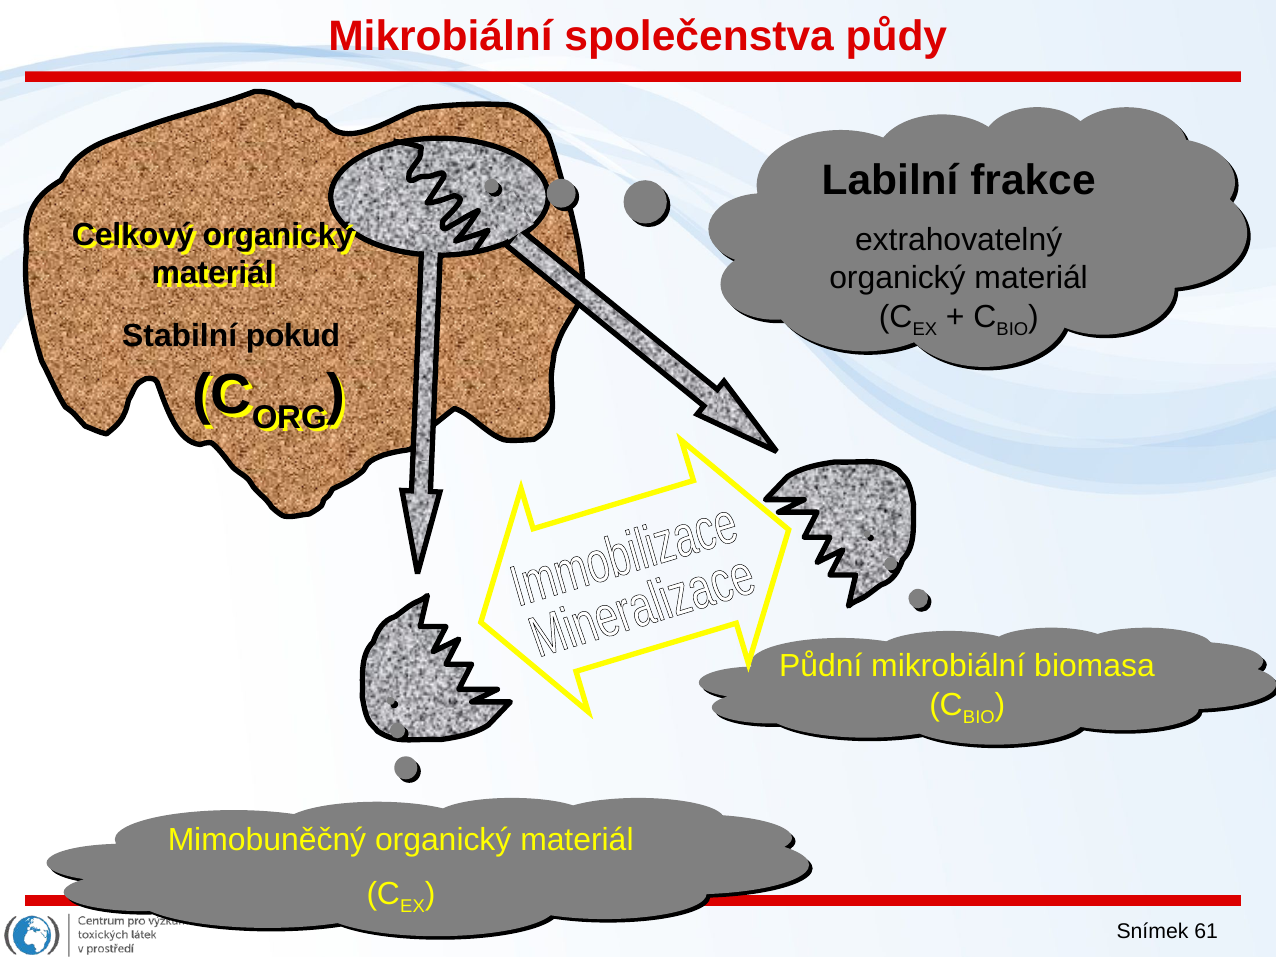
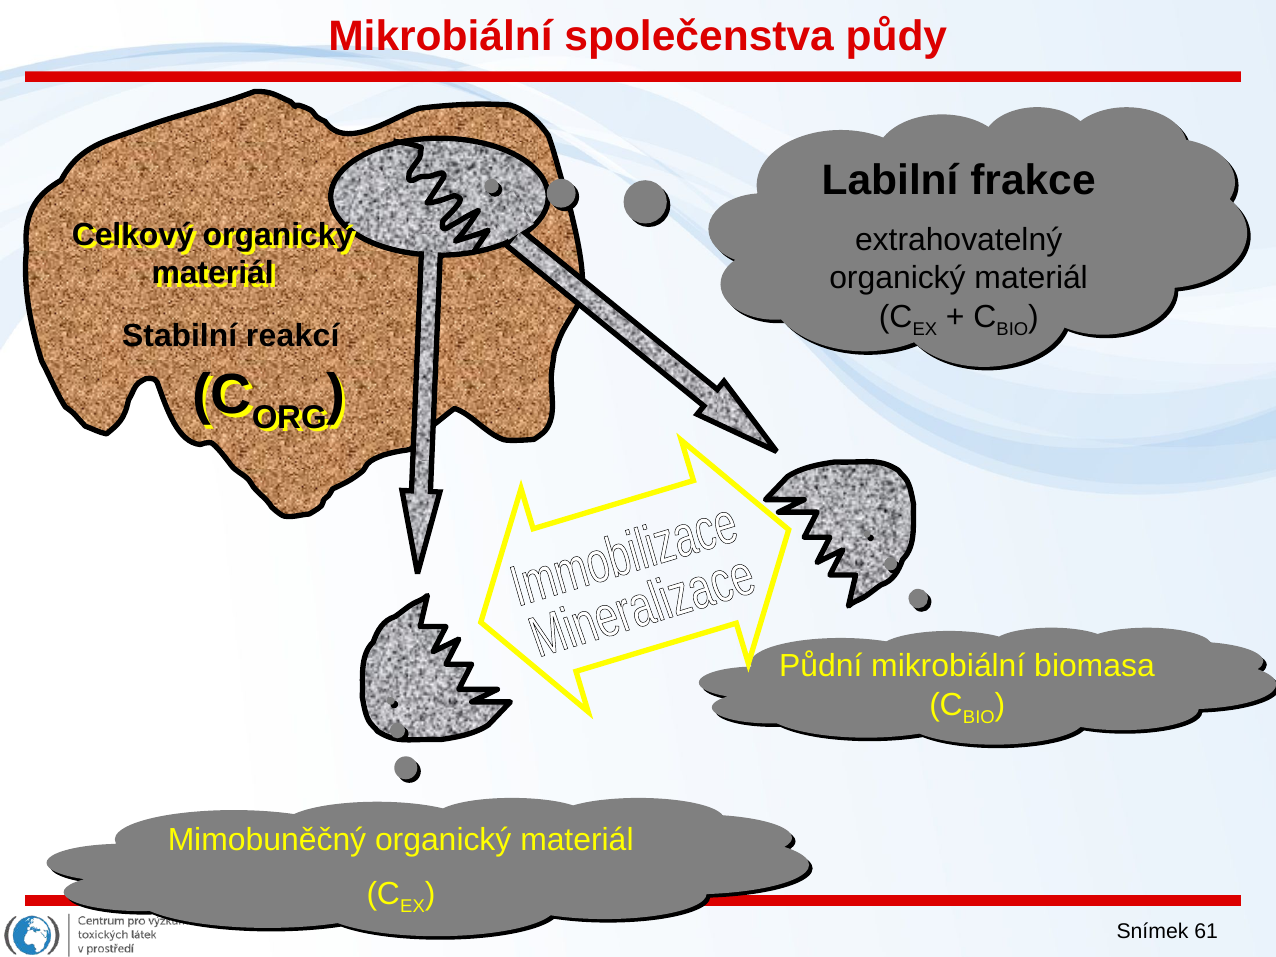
pokud: pokud -> reakcí
